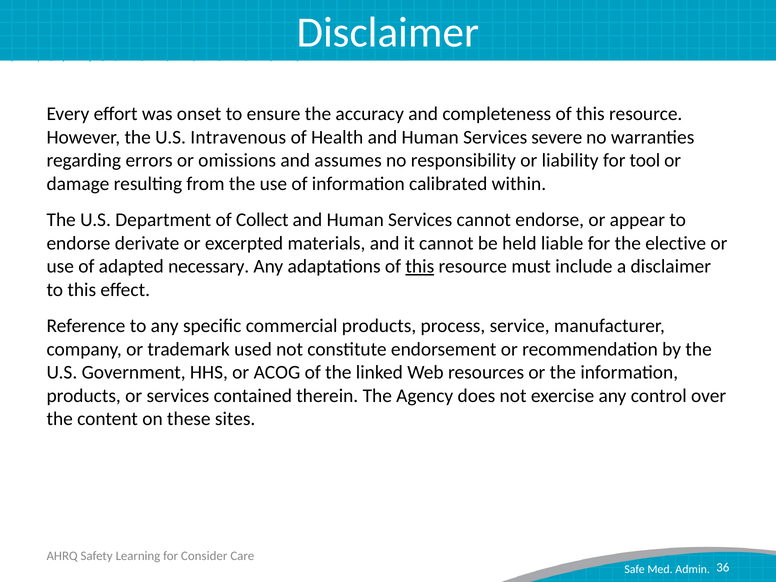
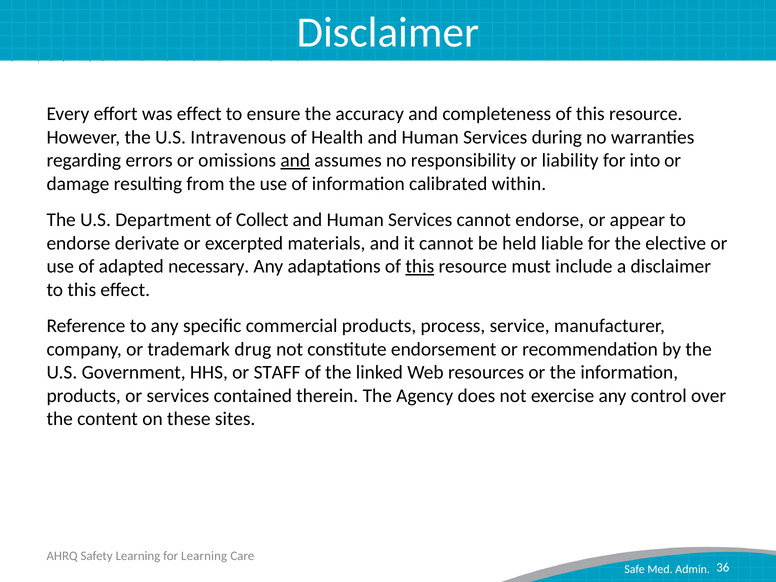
was onset: onset -> effect
severe: severe -> during
and at (295, 160) underline: none -> present
tool: tool -> into
used: used -> drug
ACOG: ACOG -> STAFF
for Consider: Consider -> Learning
